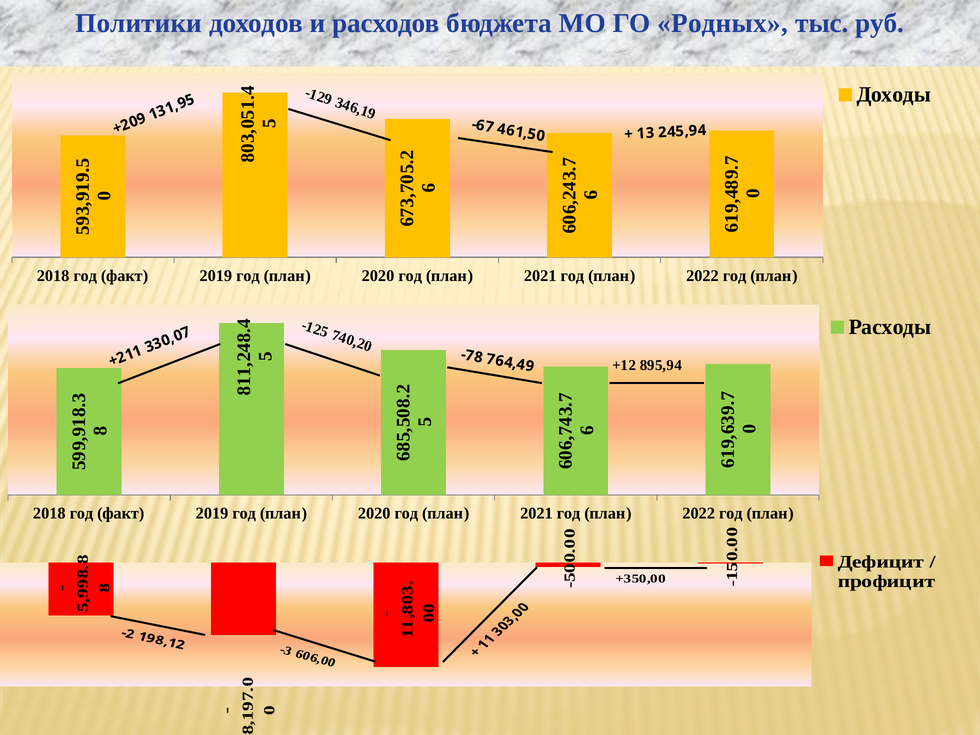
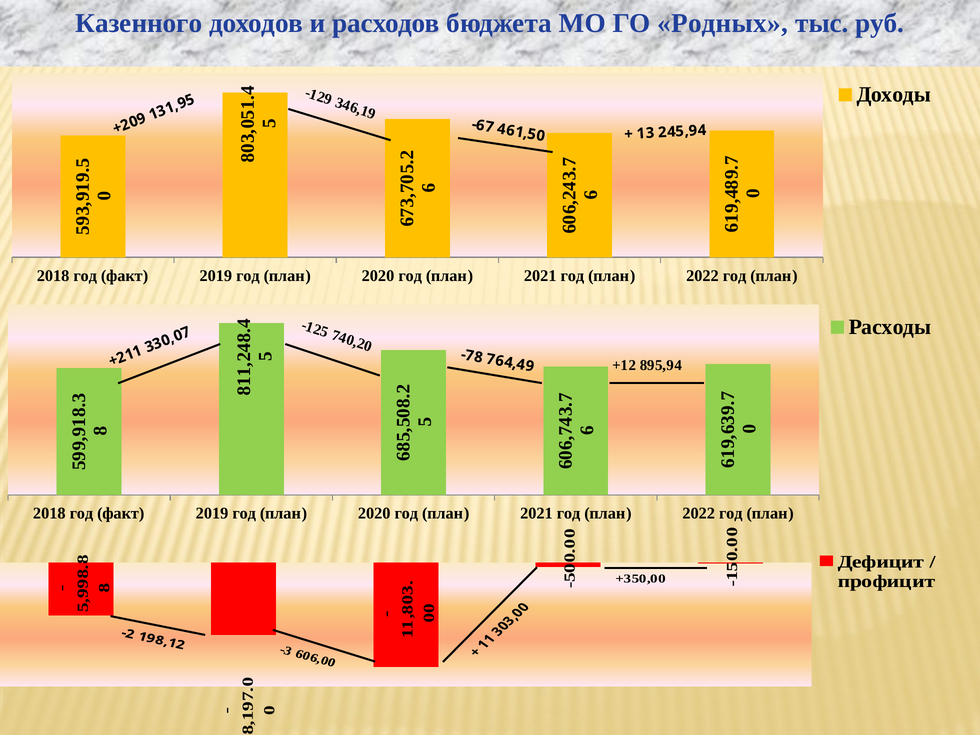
Политики: Политики -> Казенного
